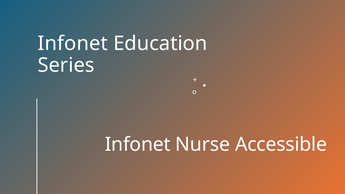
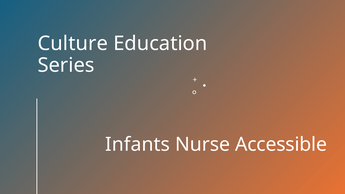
Infonet at (73, 44): Infonet -> Culture
Infonet at (138, 145): Infonet -> Infants
